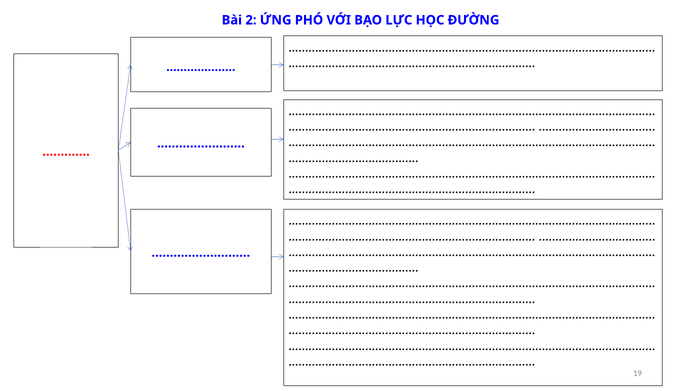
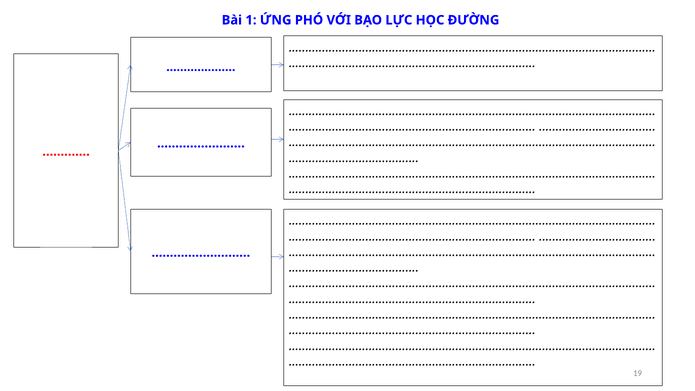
2: 2 -> 1
